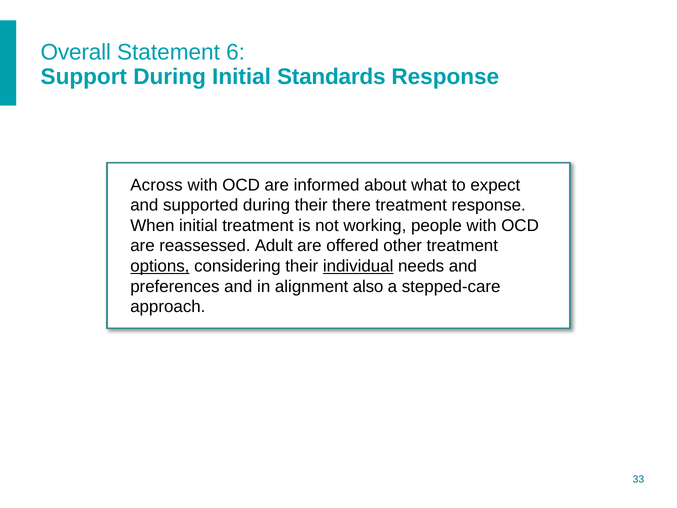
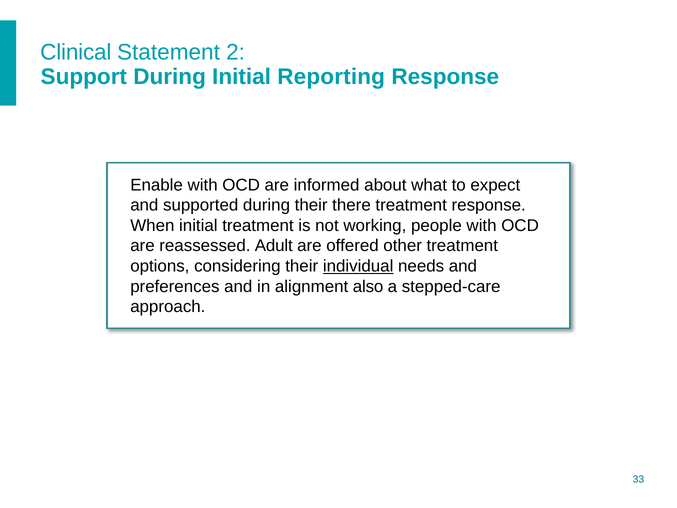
Overall: Overall -> Clinical
6: 6 -> 2
Standards: Standards -> Reporting
Across: Across -> Enable
options underline: present -> none
